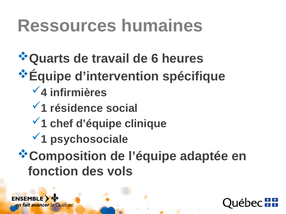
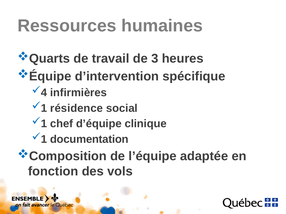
6: 6 -> 3
psychosociale: psychosociale -> documentation
